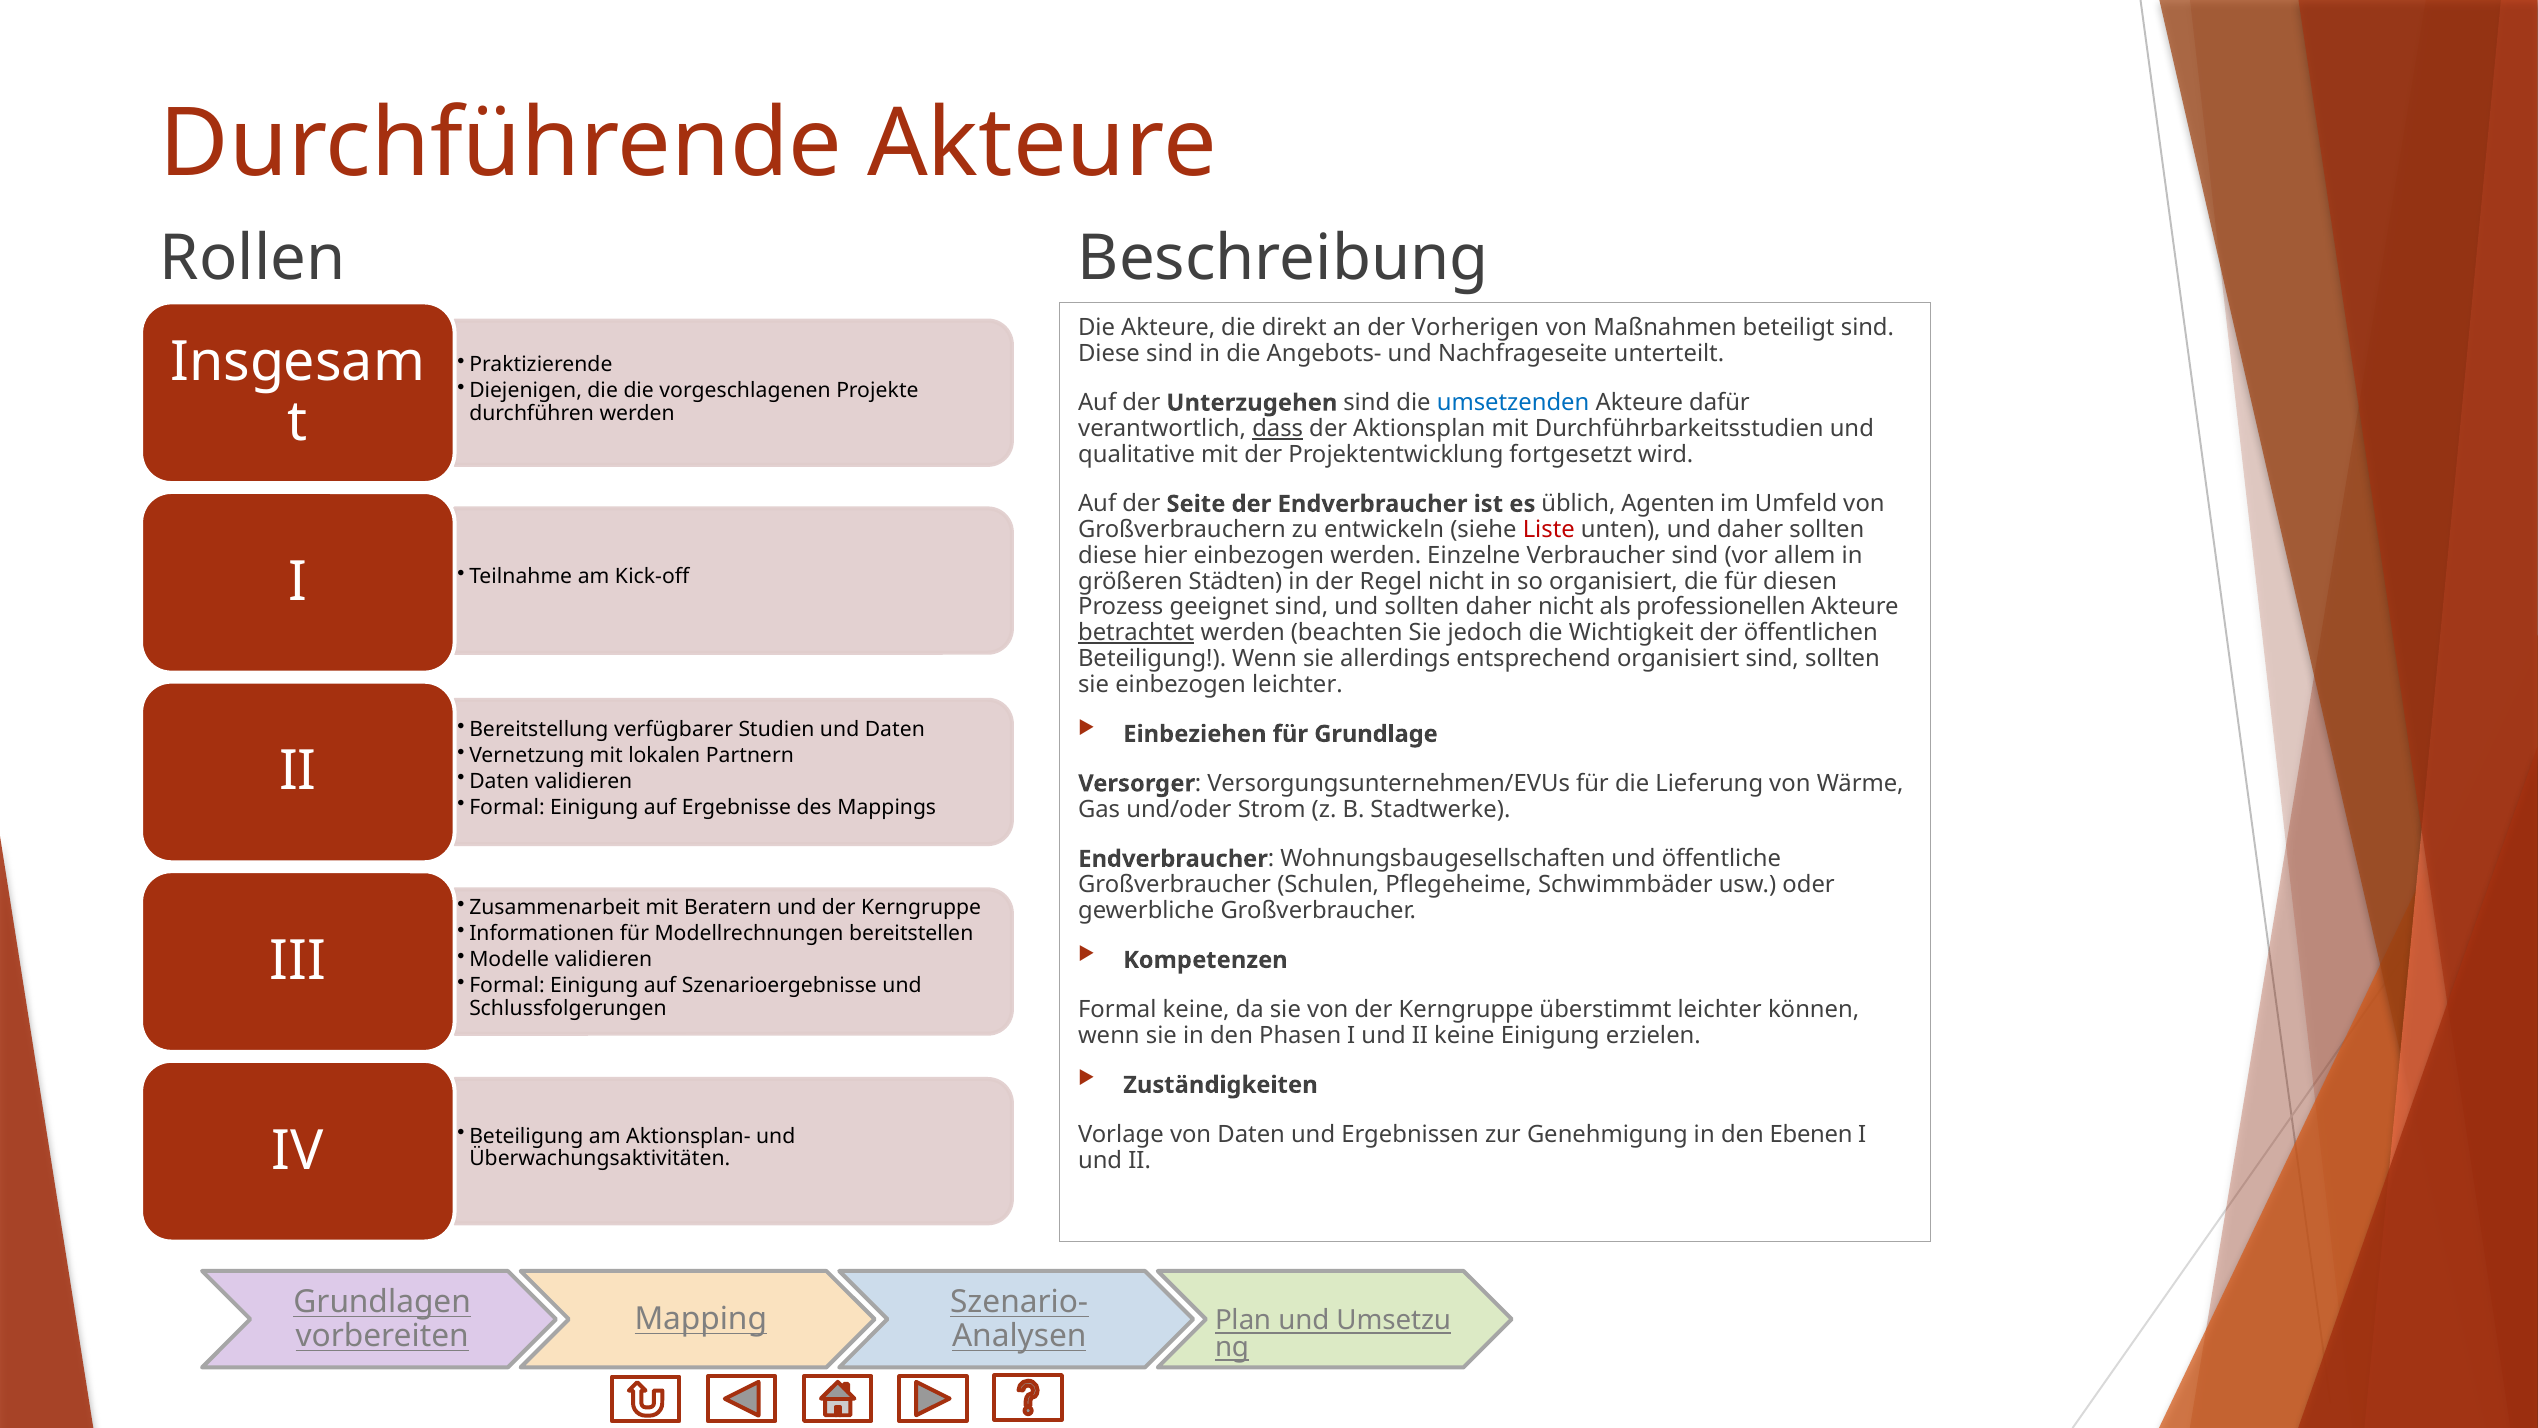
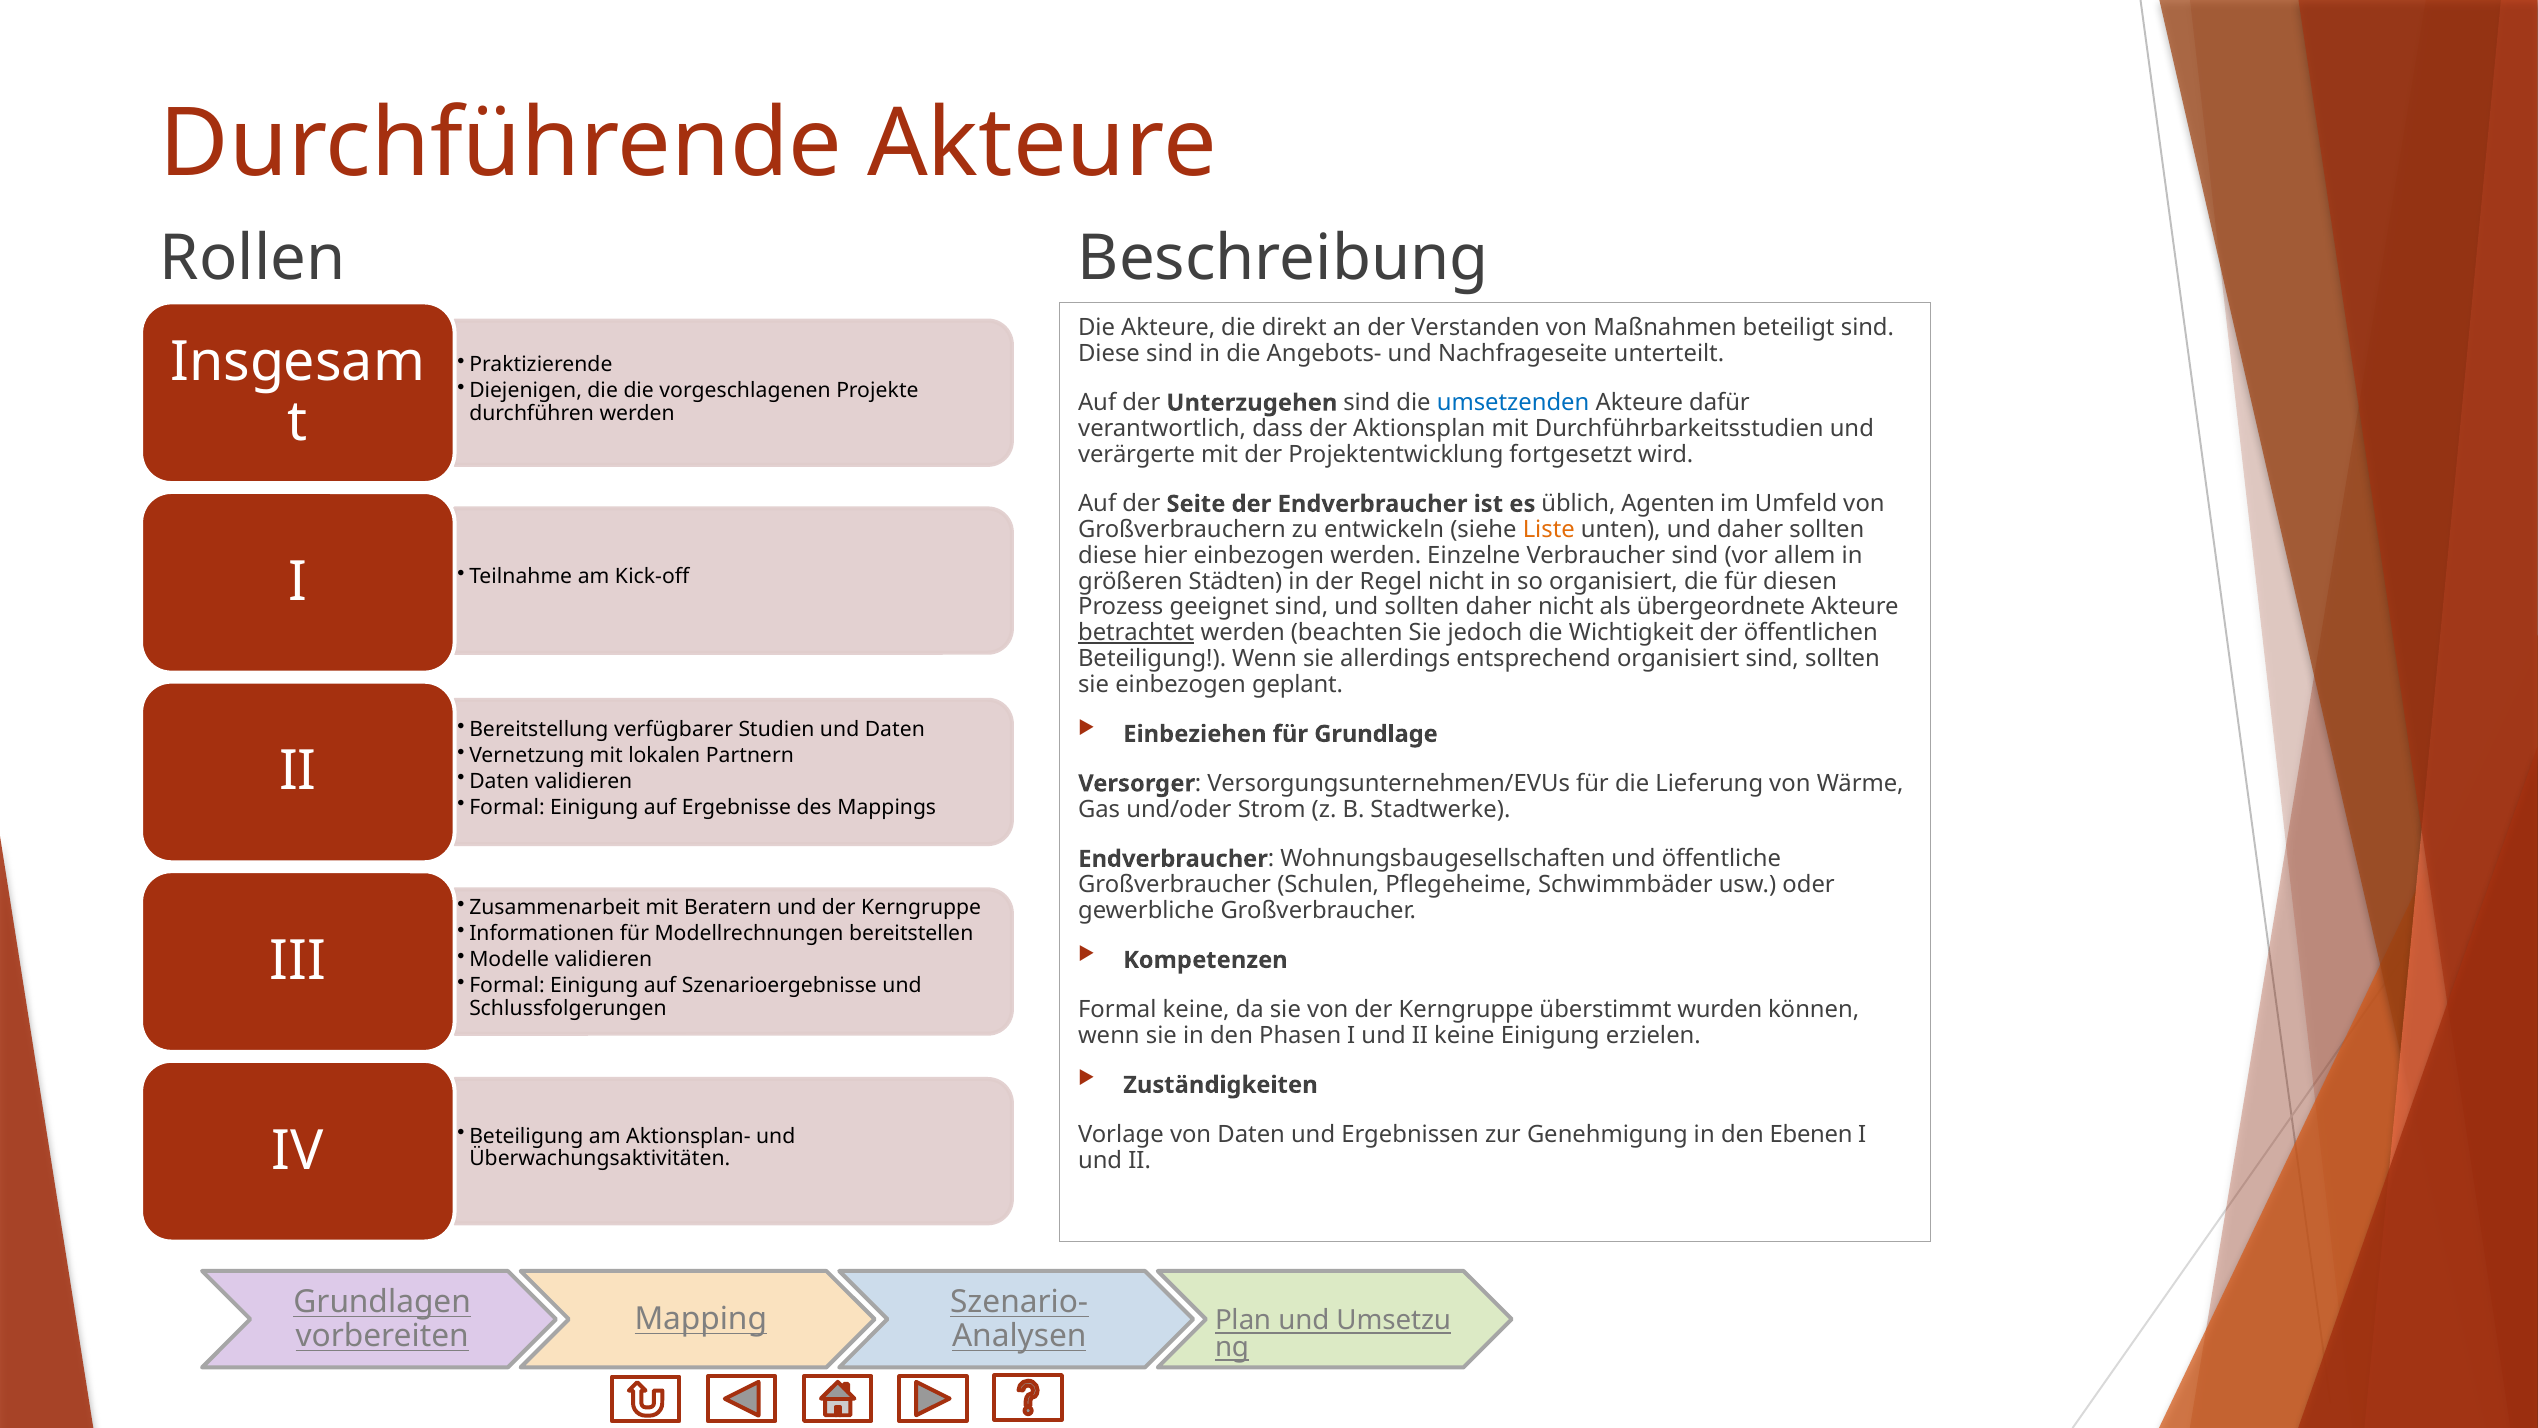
Vorherigen: Vorherigen -> Verstanden
dass underline: present -> none
qualitative: qualitative -> verärgerte
Liste colour: red -> orange
professionellen: professionellen -> übergeordnete
einbezogen leichter: leichter -> geplant
überstimmt leichter: leichter -> wurden
